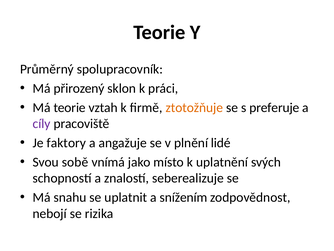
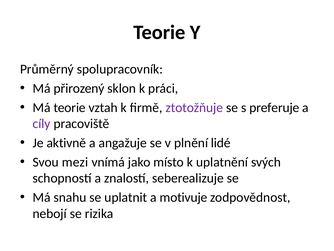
ztotožňuje colour: orange -> purple
faktory: faktory -> aktivně
sobě: sobě -> mezi
snížením: snížením -> motivuje
